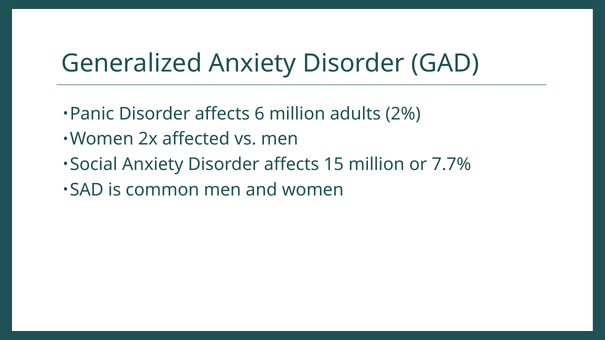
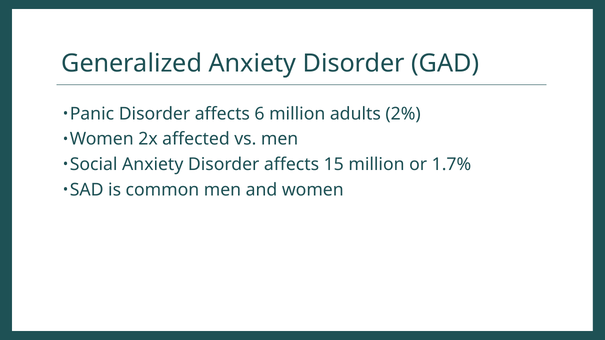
7.7%: 7.7% -> 1.7%
